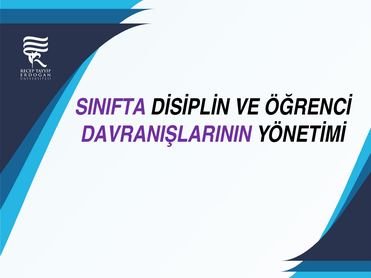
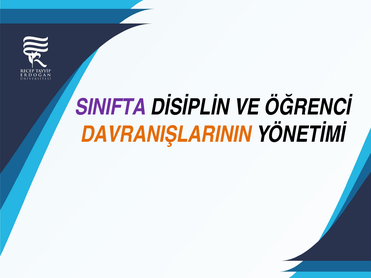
DAVRANIŞLARININ colour: purple -> orange
